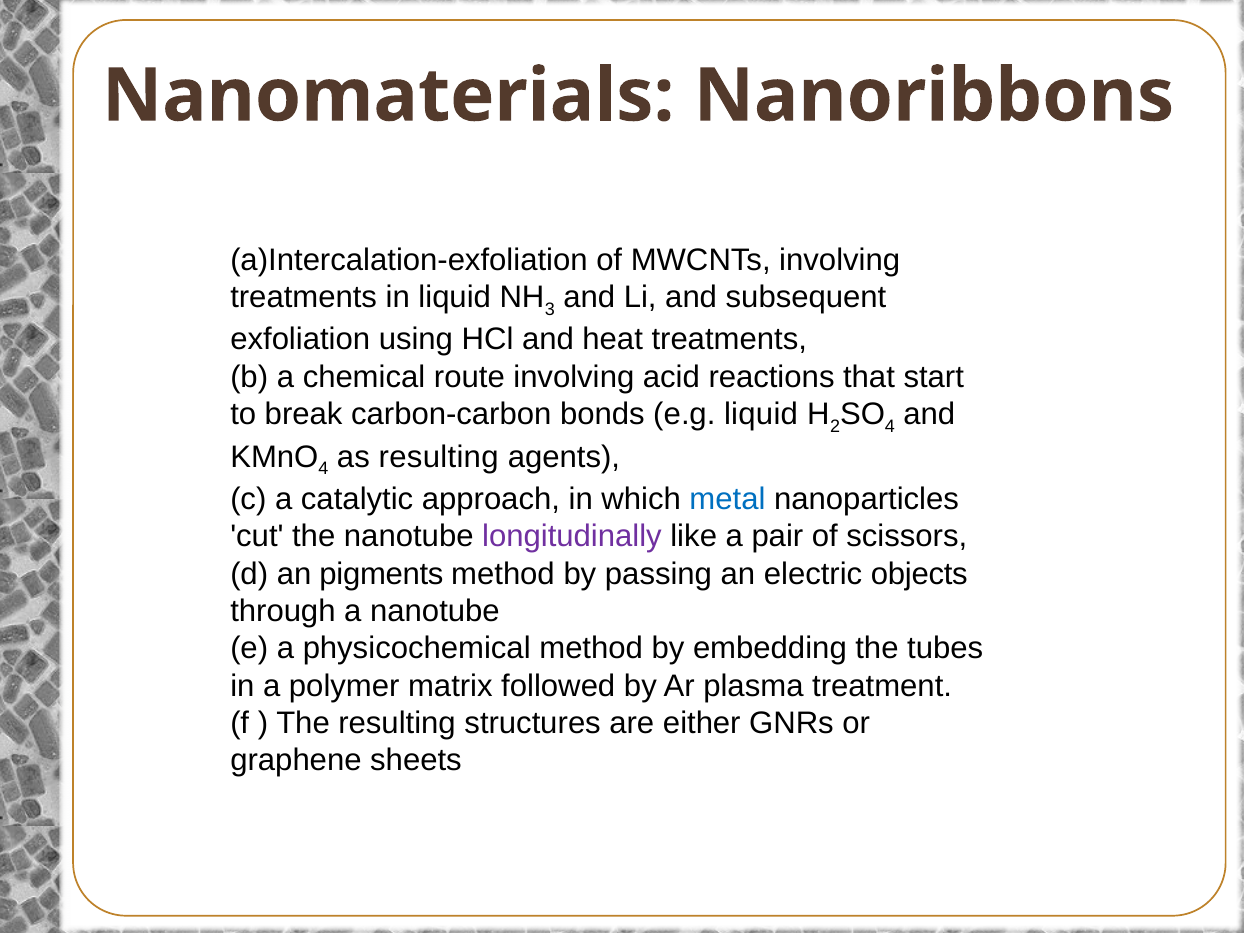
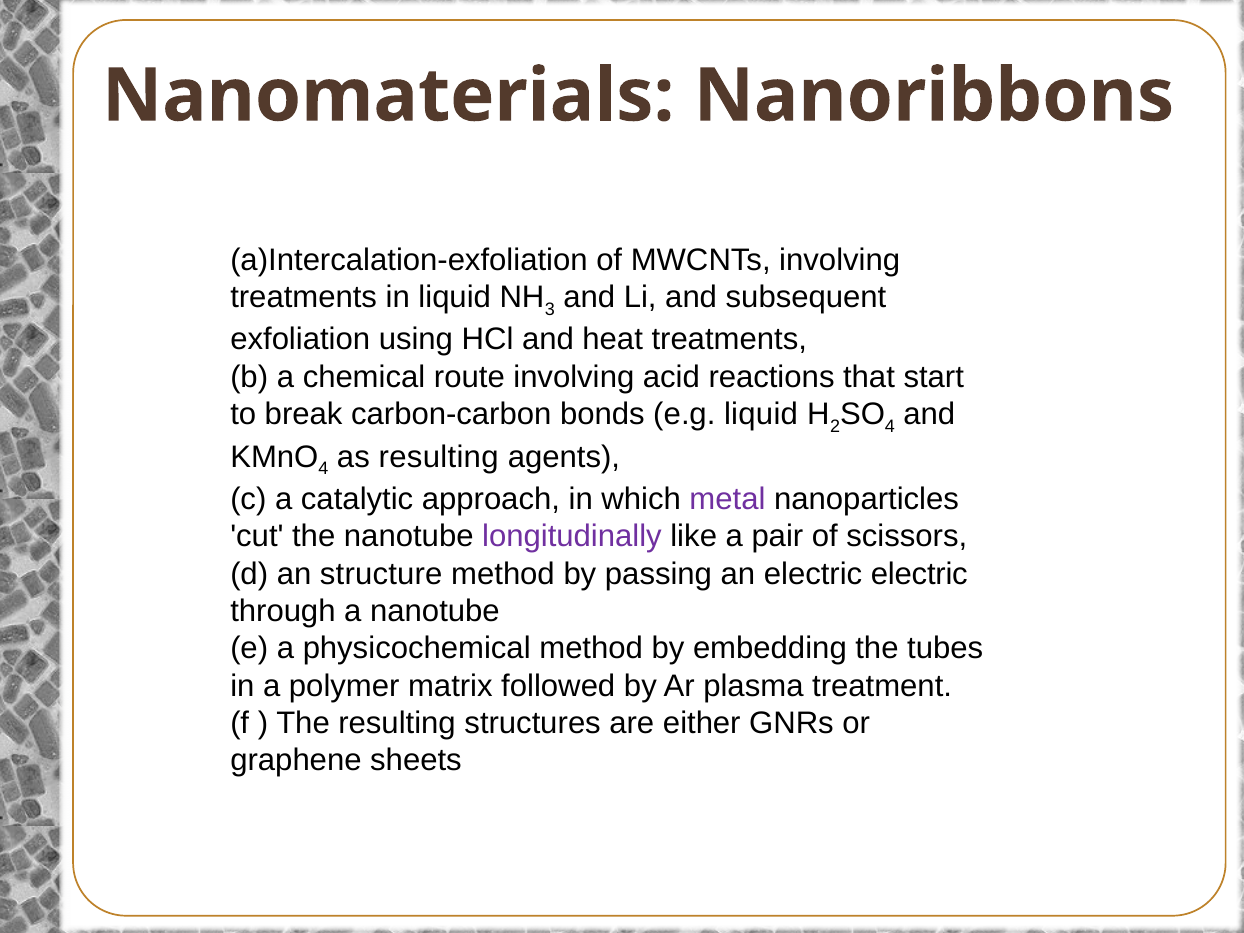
metal colour: blue -> purple
pigments: pigments -> structure
electric objects: objects -> electric
